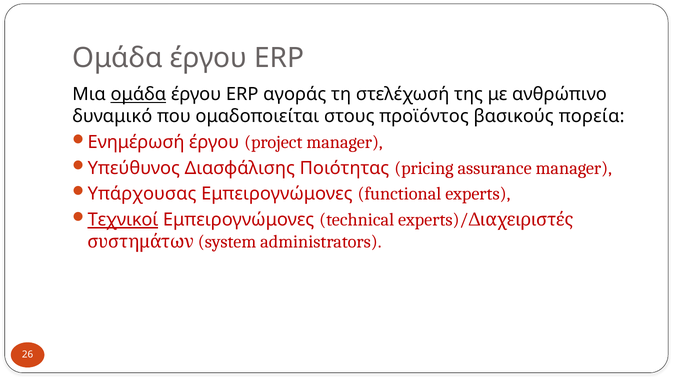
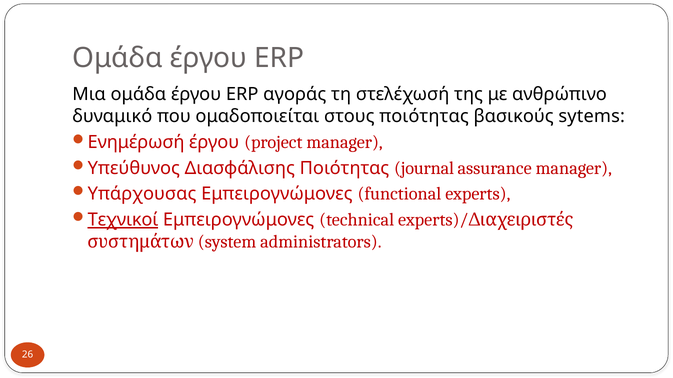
ομάδα at (138, 95) underline: present -> none
στους προϊόντος: προϊόντος -> ποιότητας
πορεία: πορεία -> sytems
pricing: pricing -> journal
